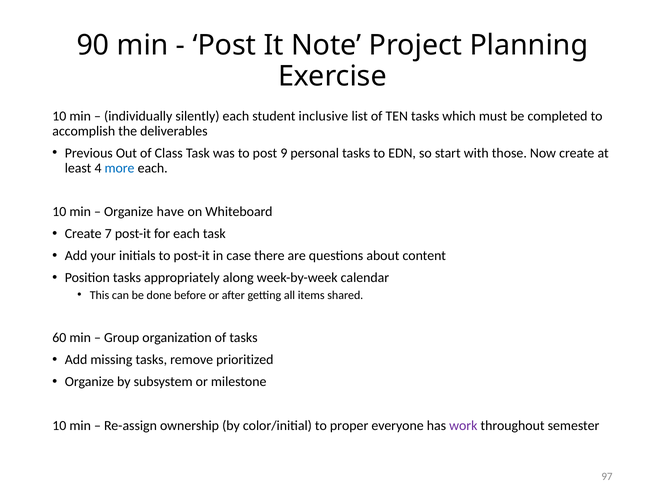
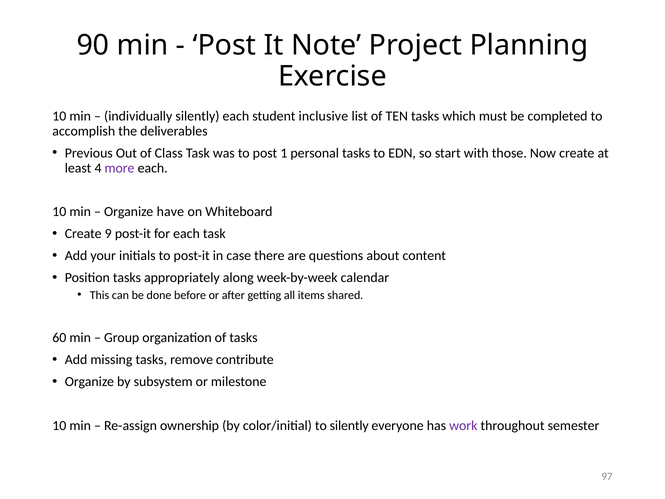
9: 9 -> 1
more colour: blue -> purple
7: 7 -> 9
prioritized: prioritized -> contribute
to proper: proper -> silently
